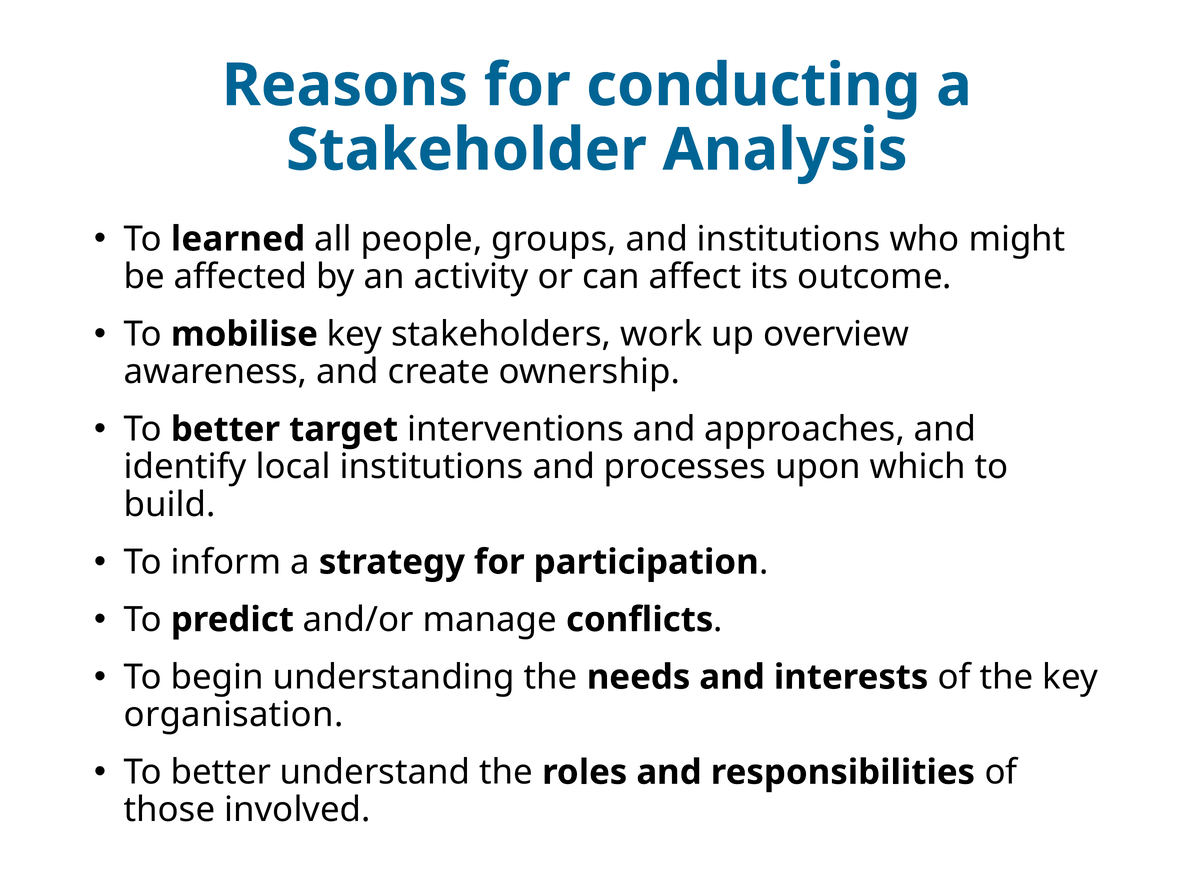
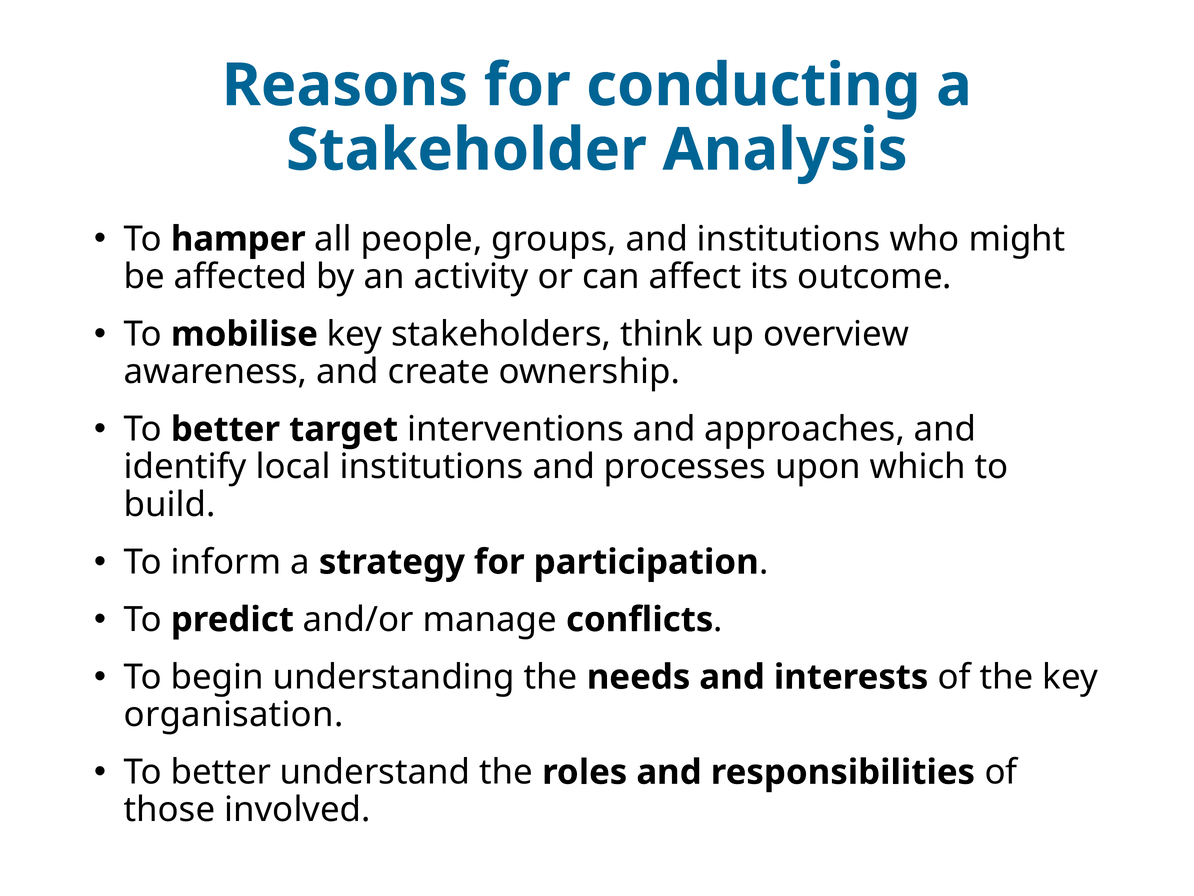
learned: learned -> hamper
work: work -> think
